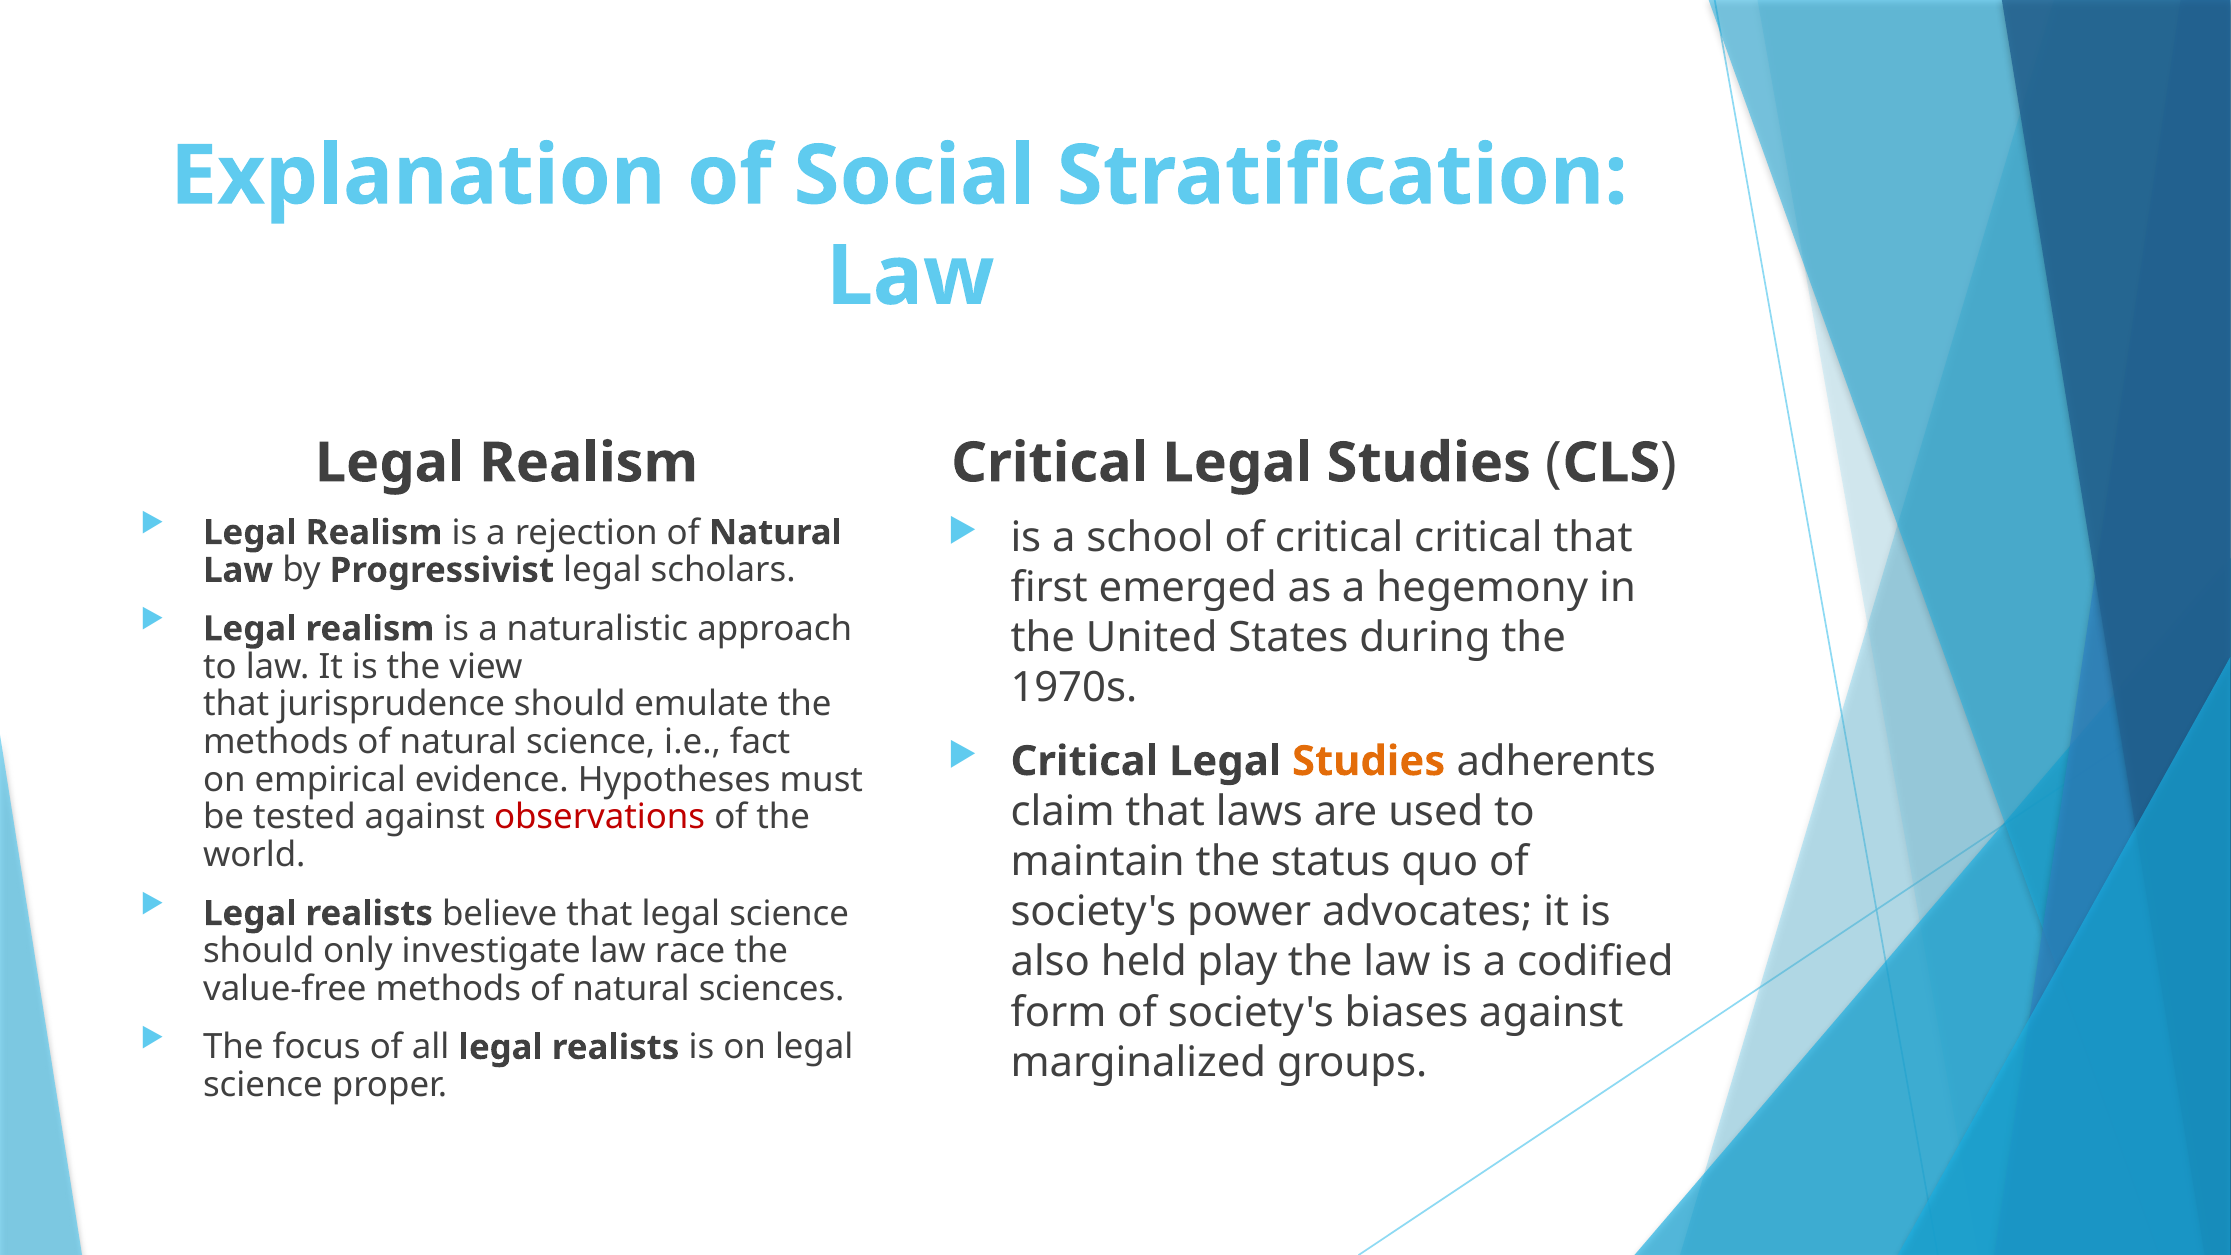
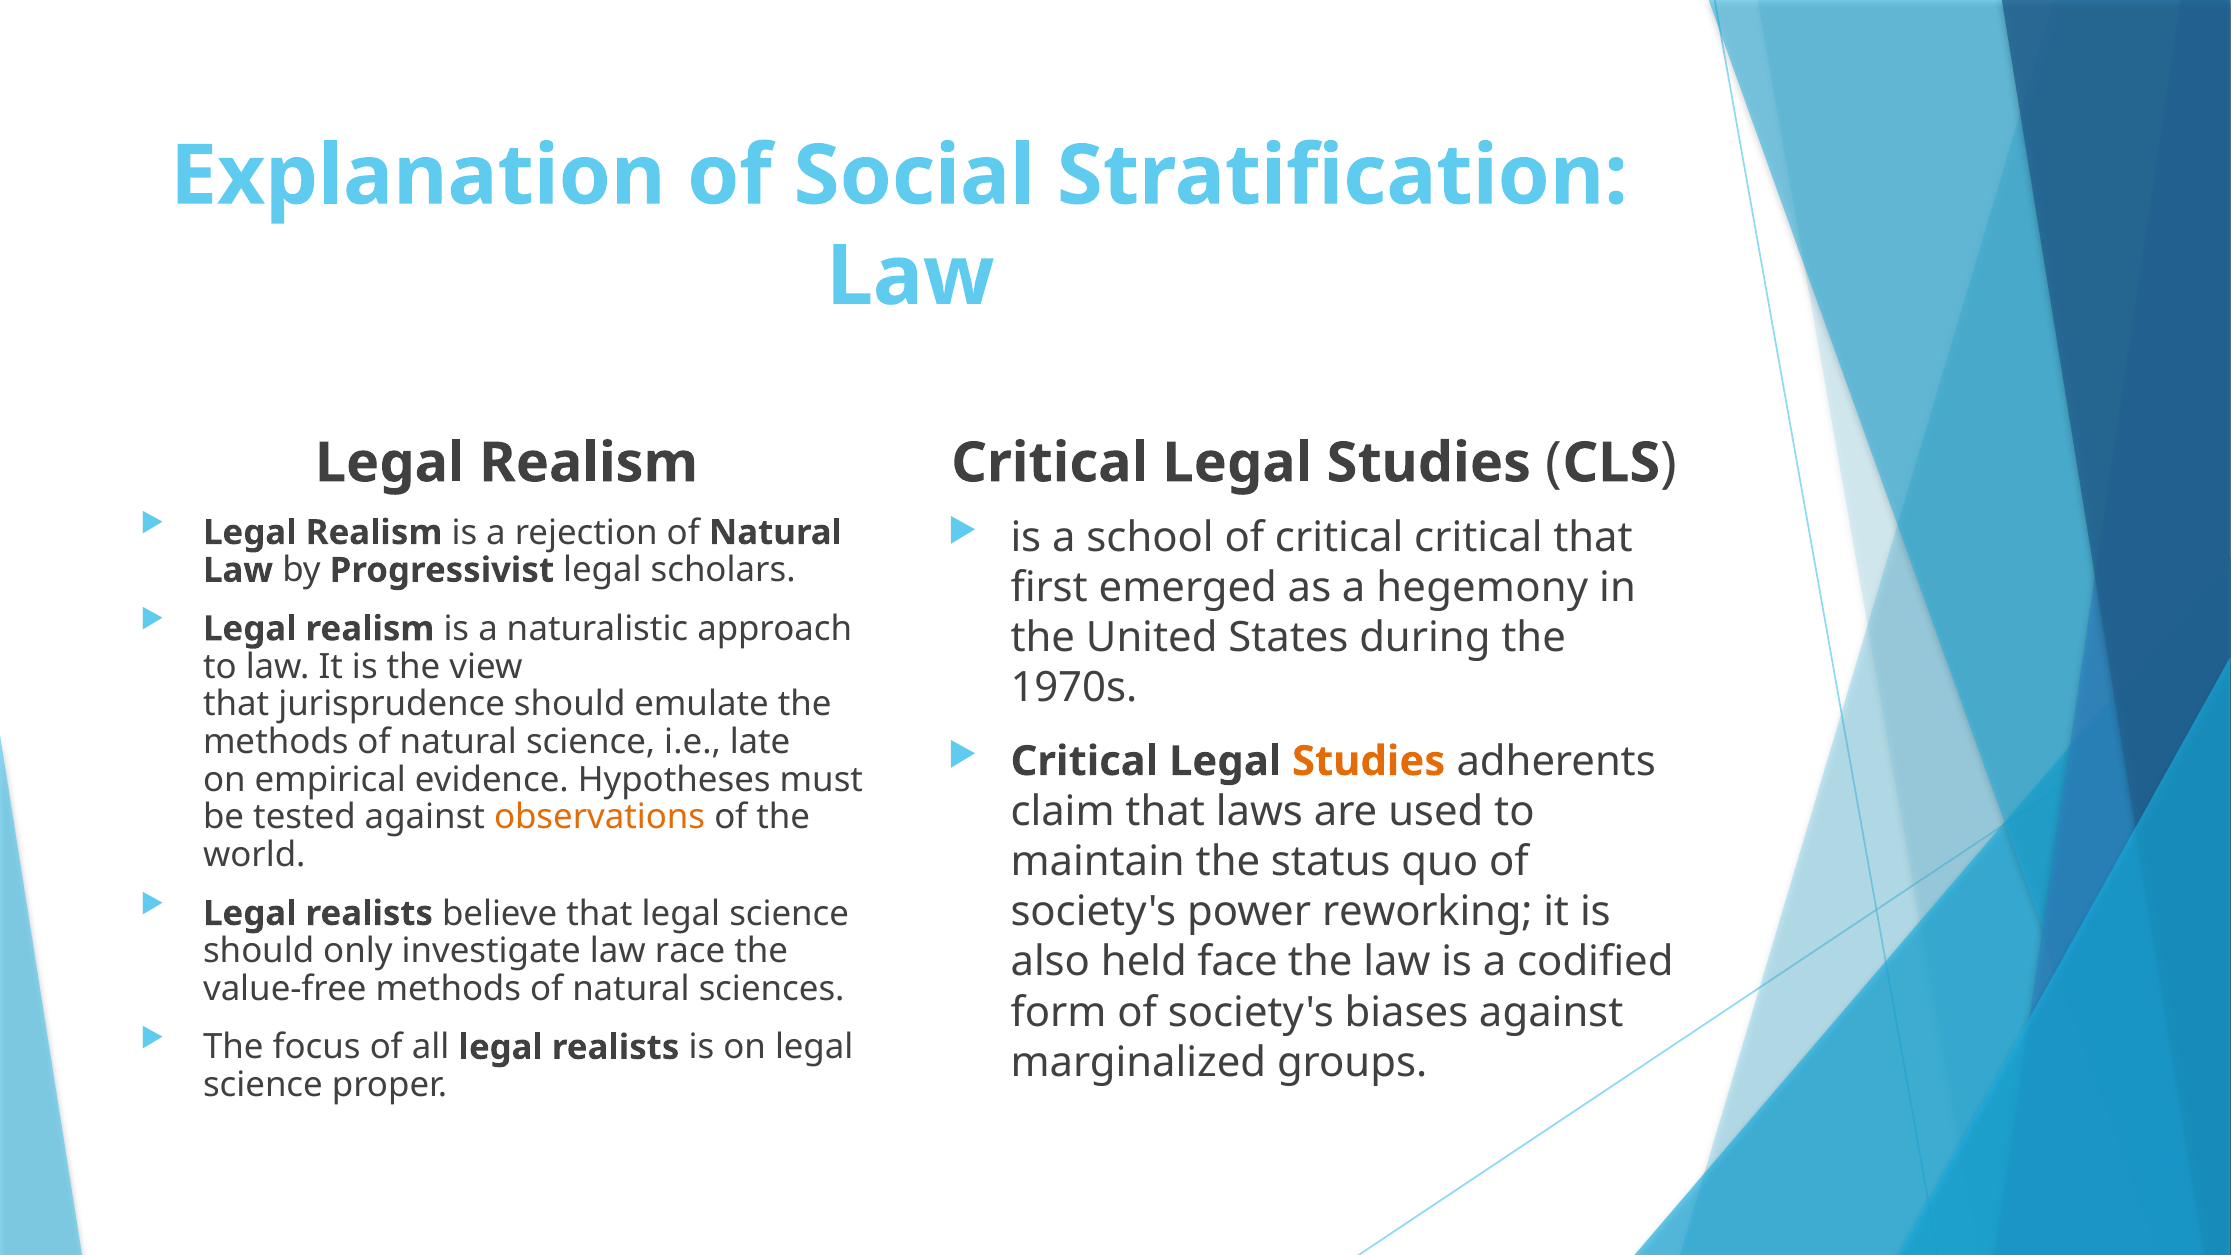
fact: fact -> late
observations colour: red -> orange
advocates: advocates -> reworking
play: play -> face
